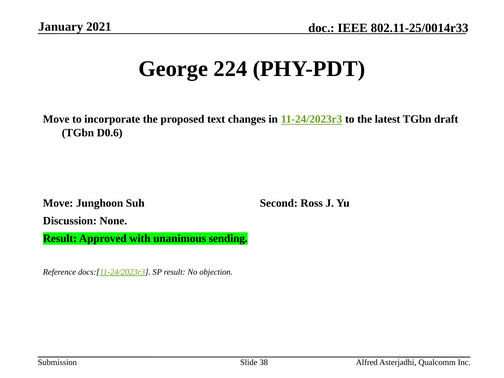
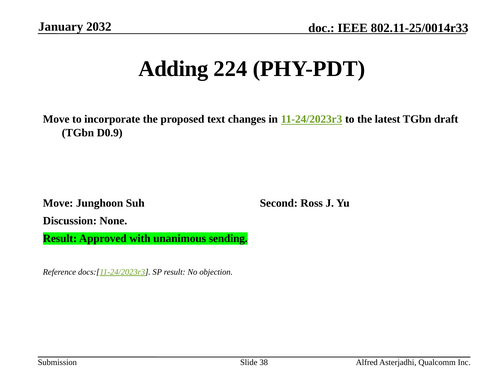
2021: 2021 -> 2032
George: George -> Adding
D0.6: D0.6 -> D0.9
